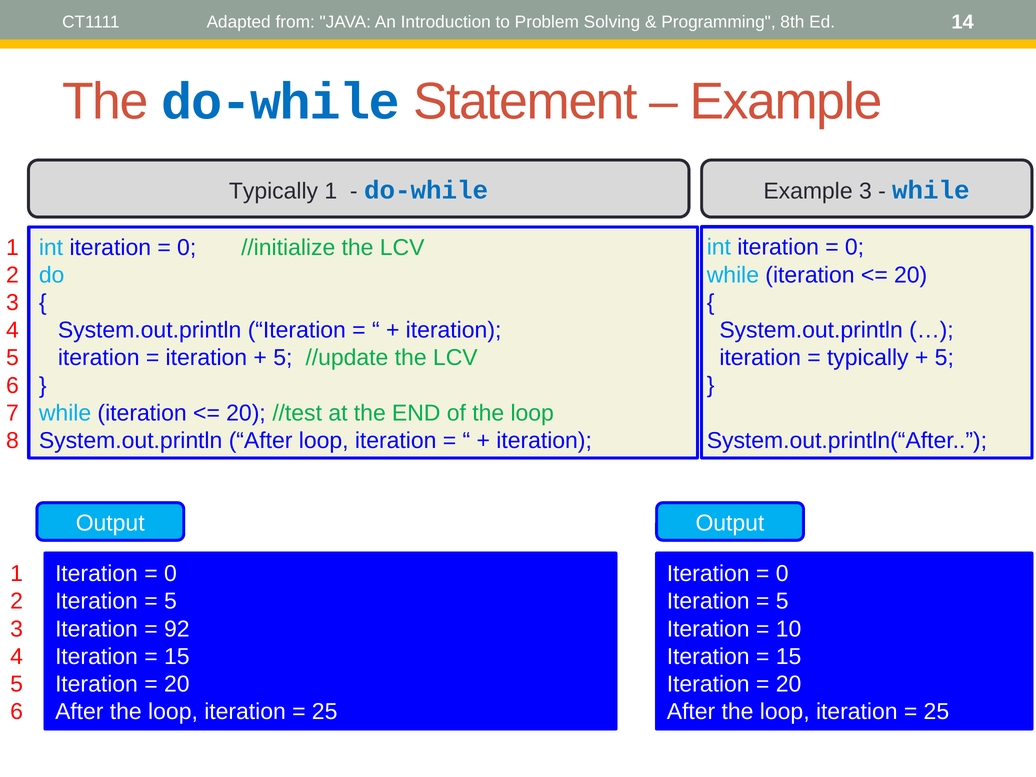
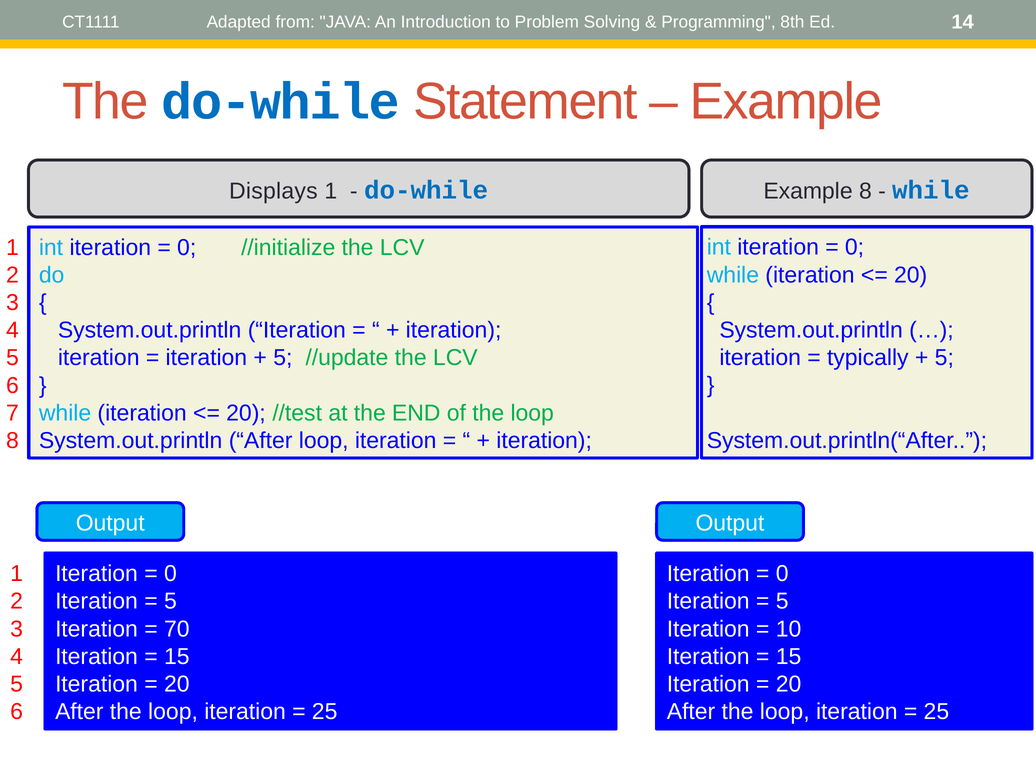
Typically at (274, 191): Typically -> Displays
Example 3: 3 -> 8
92: 92 -> 70
